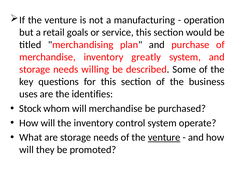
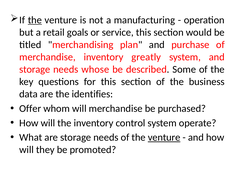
the at (35, 20) underline: none -> present
willing: willing -> whose
uses: uses -> data
Stock: Stock -> Offer
